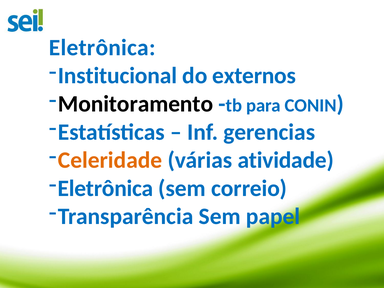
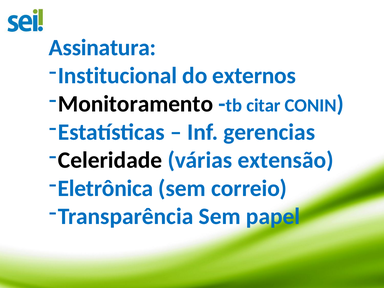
Eletrônica at (102, 48): Eletrônica -> Assinatura
para: para -> citar
Celeridade colour: orange -> black
atividade: atividade -> extensão
